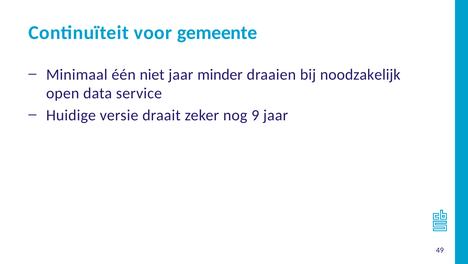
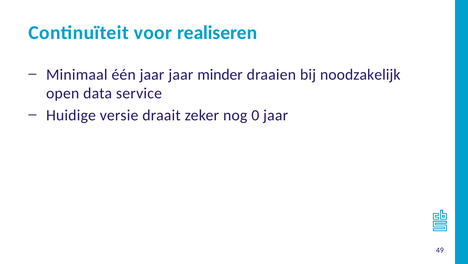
gemeente: gemeente -> realiseren
één niet: niet -> jaar
9: 9 -> 0
